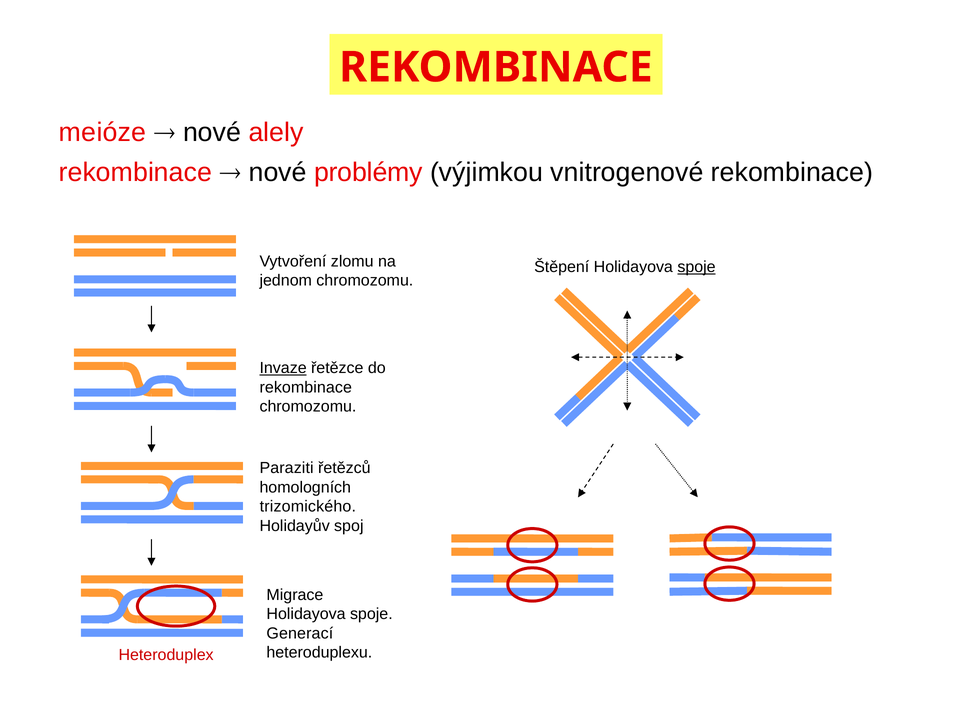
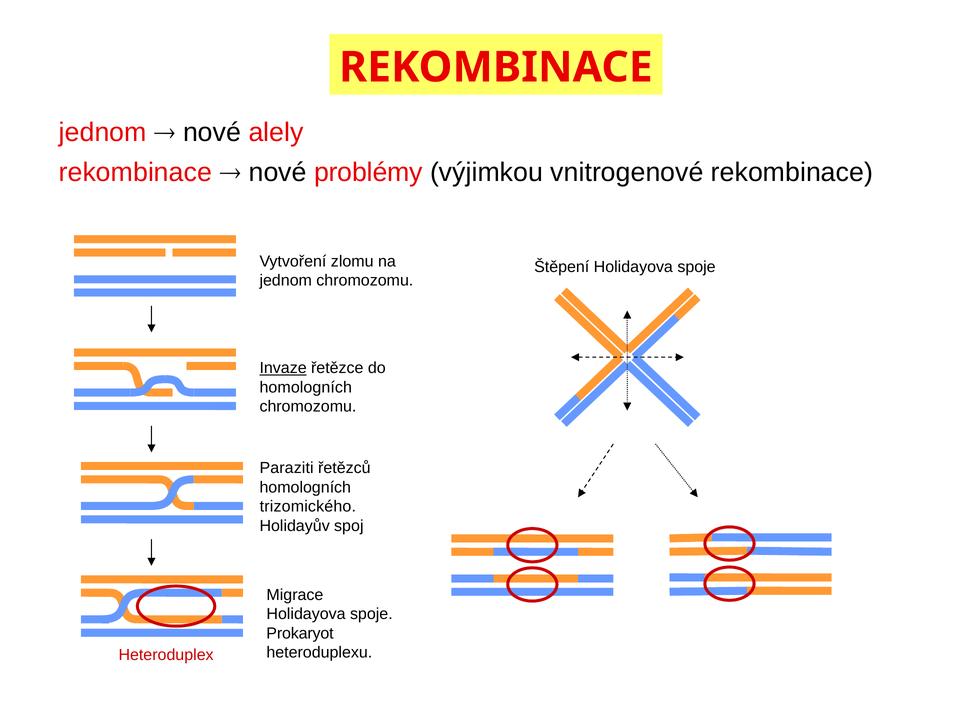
meióze at (103, 132): meióze -> jednom
spoje at (697, 267) underline: present -> none
rekombinace at (306, 387): rekombinace -> homologních
Generací: Generací -> Prokaryot
